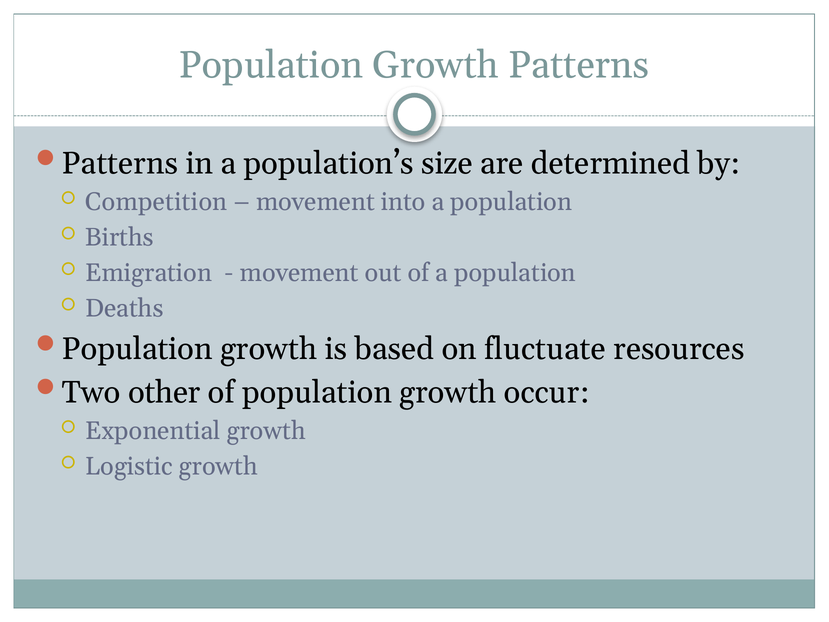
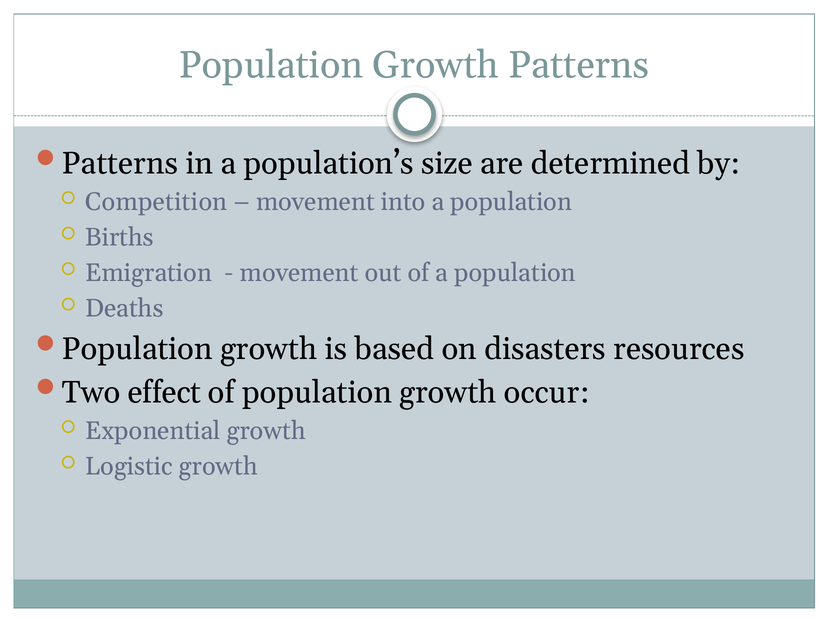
fluctuate: fluctuate -> disasters
other: other -> effect
